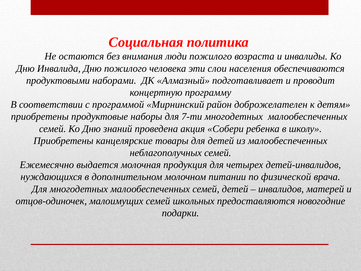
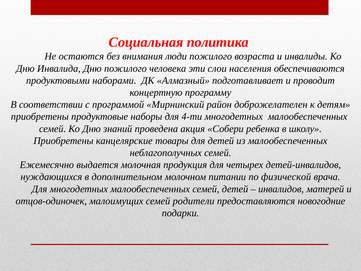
7-ти: 7-ти -> 4-ти
школьных: школьных -> родители
